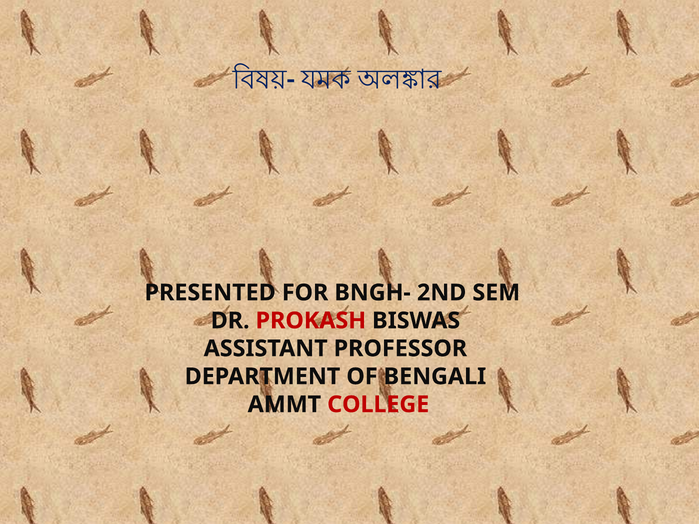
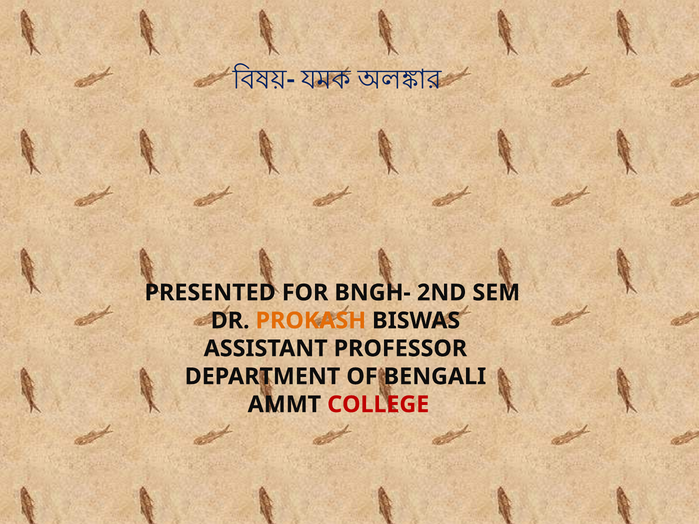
PROKASH colour: red -> orange
